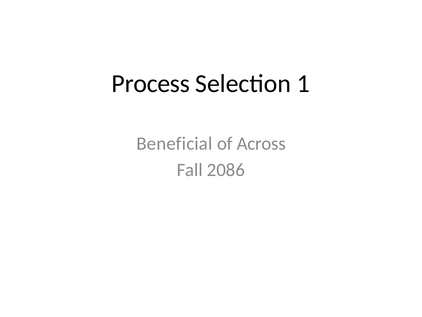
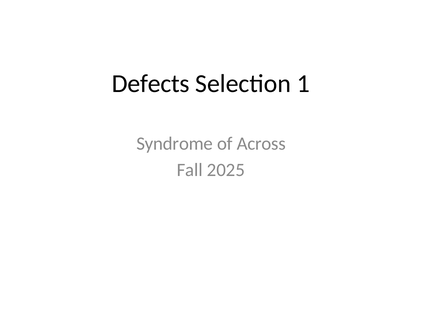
Process: Process -> Defects
Beneficial: Beneficial -> Syndrome
2086: 2086 -> 2025
